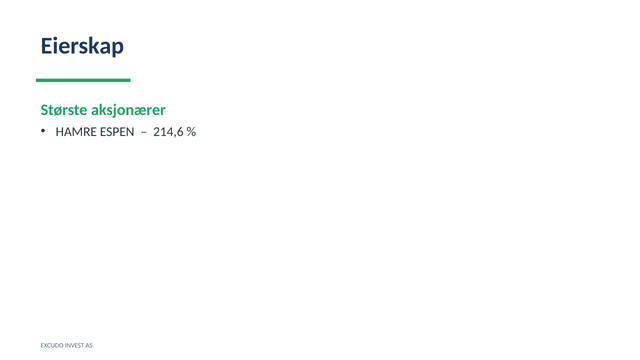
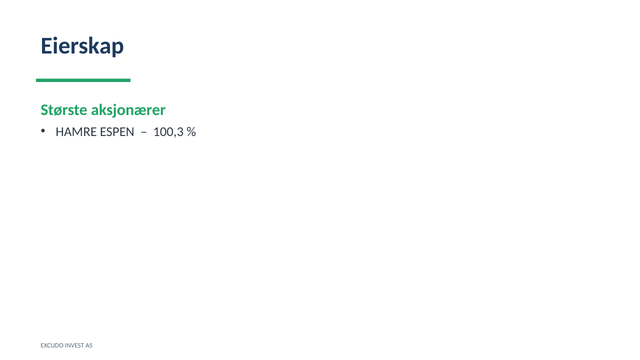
214,6: 214,6 -> 100,3
